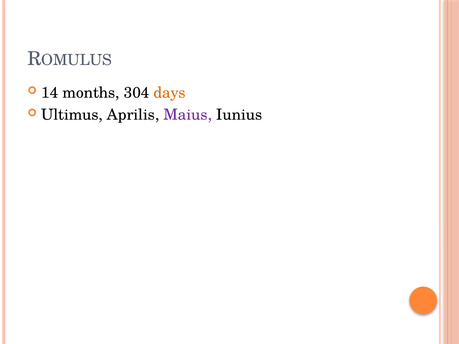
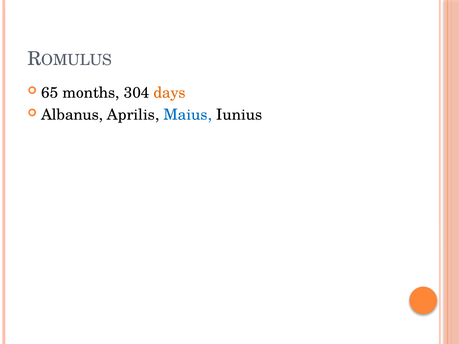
14: 14 -> 65
Ultimus: Ultimus -> Albanus
Maius colour: purple -> blue
